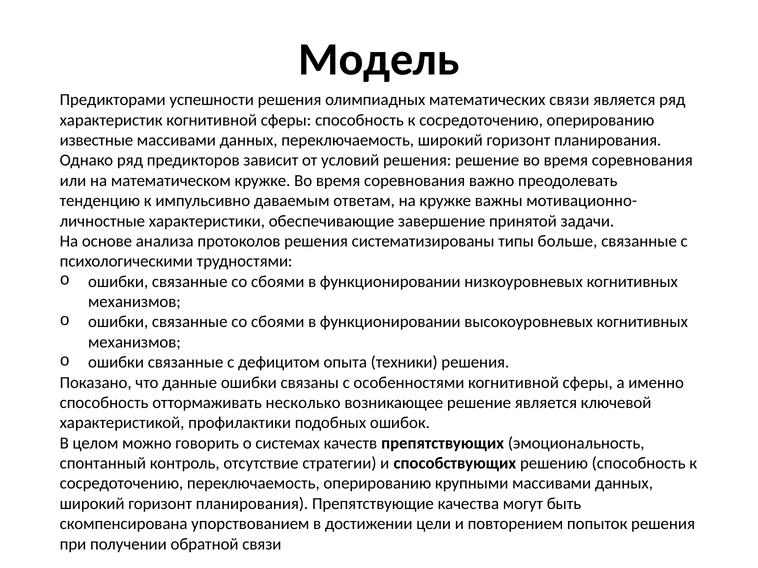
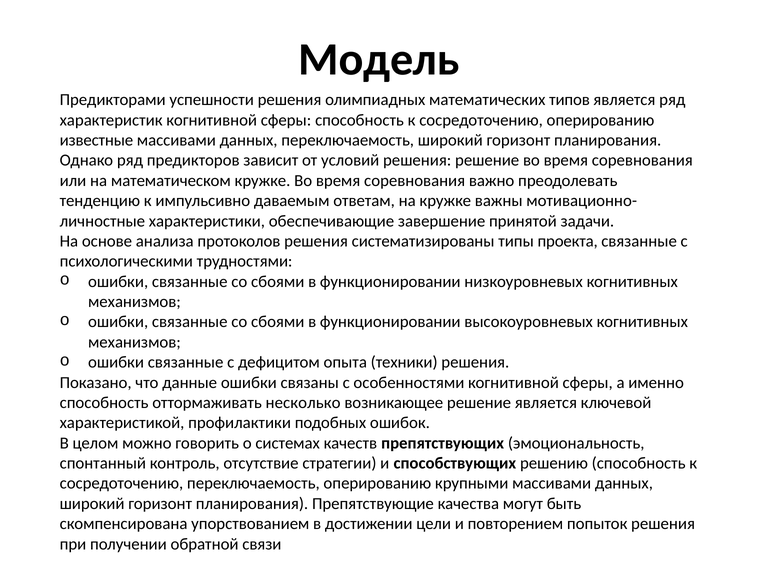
математических связи: связи -> типов
больше: больше -> проекта
